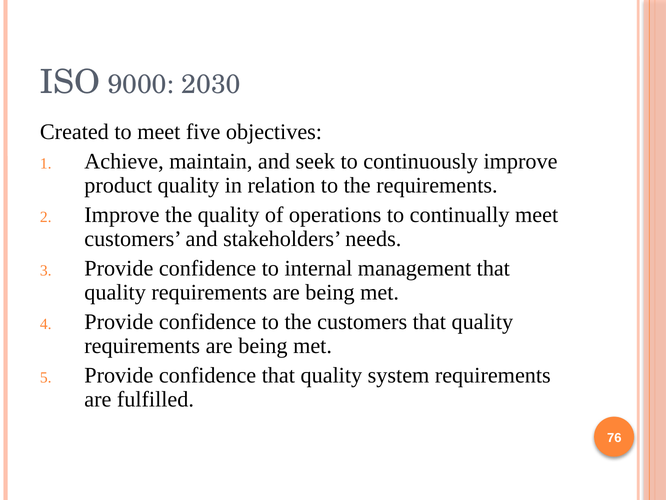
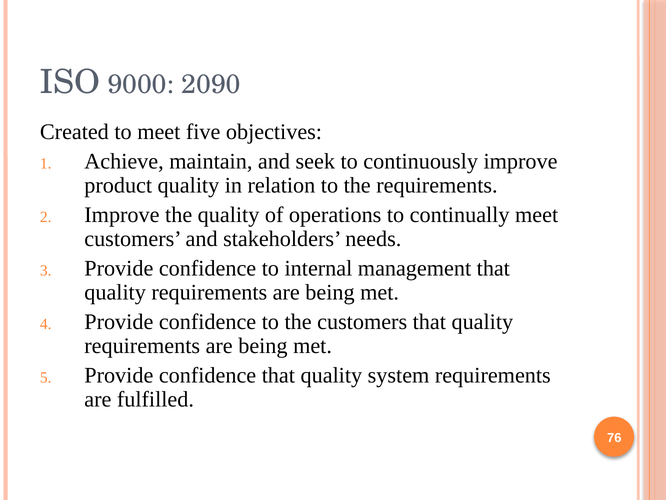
2030: 2030 -> 2090
